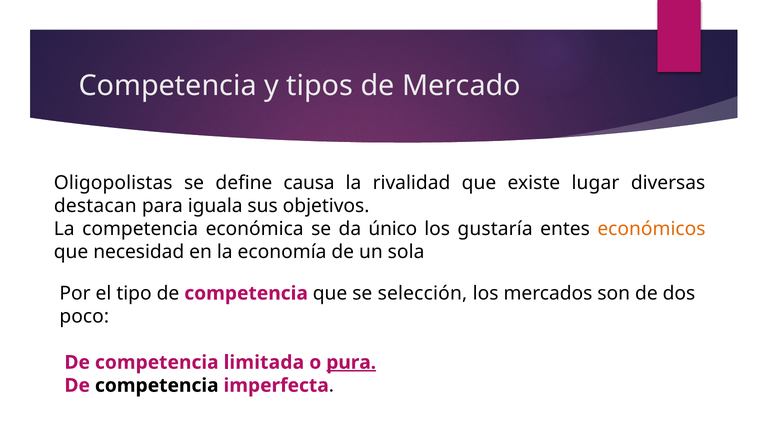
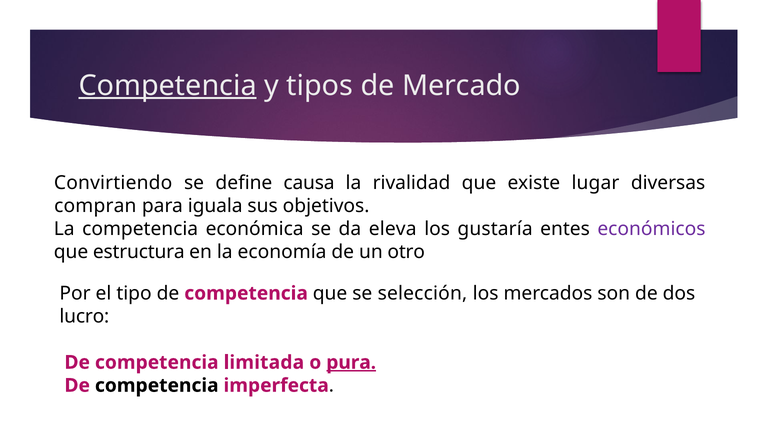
Competencia at (168, 86) underline: none -> present
Oligopolistas: Oligopolistas -> Convirtiendo
destacan: destacan -> compran
único: único -> eleva
económicos colour: orange -> purple
necesidad: necesidad -> estructura
sola: sola -> otro
poco: poco -> lucro
